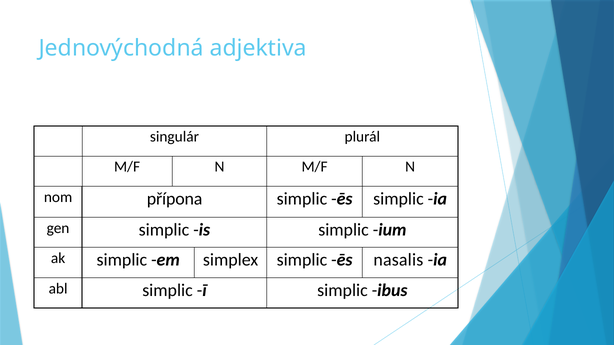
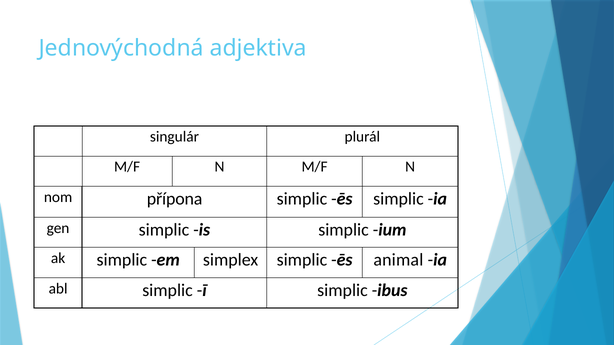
nasalis: nasalis -> animal
